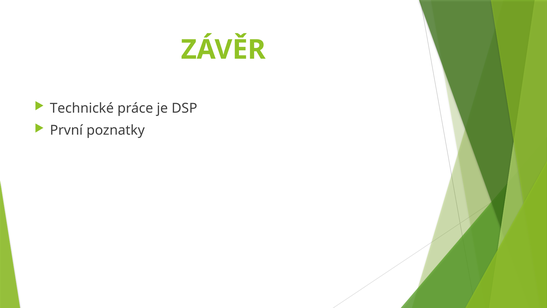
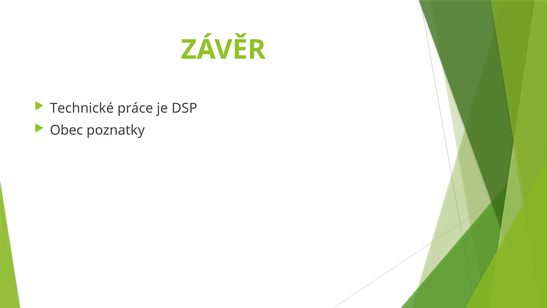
První: První -> Obec
